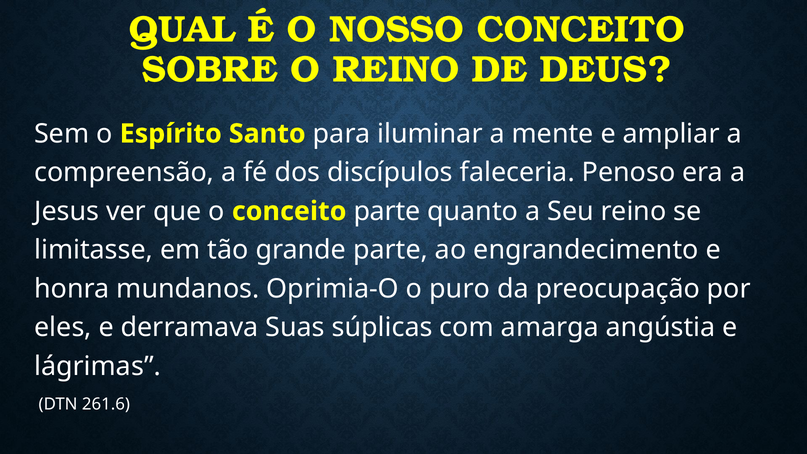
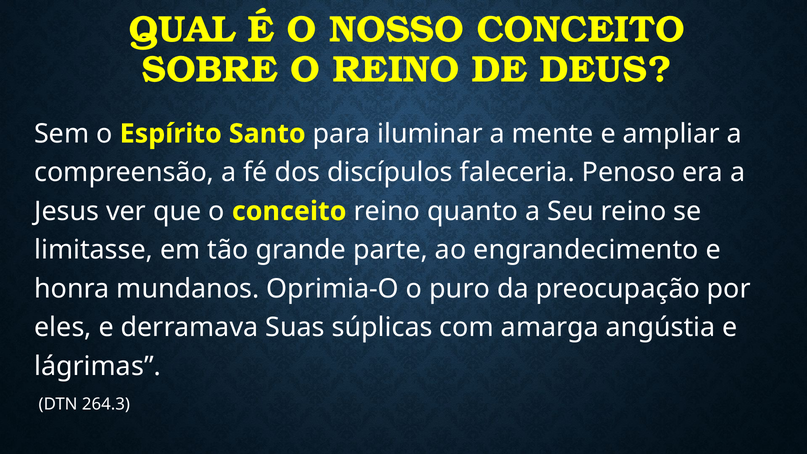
conceito parte: parte -> reino
261.6: 261.6 -> 264.3
